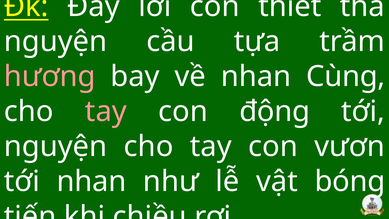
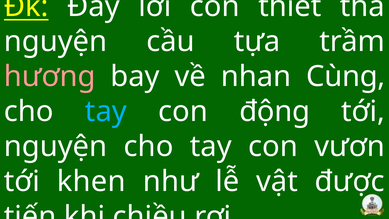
tay at (106, 111) colour: pink -> light blue
tới nhan: nhan -> khen
bóng: bóng -> được
